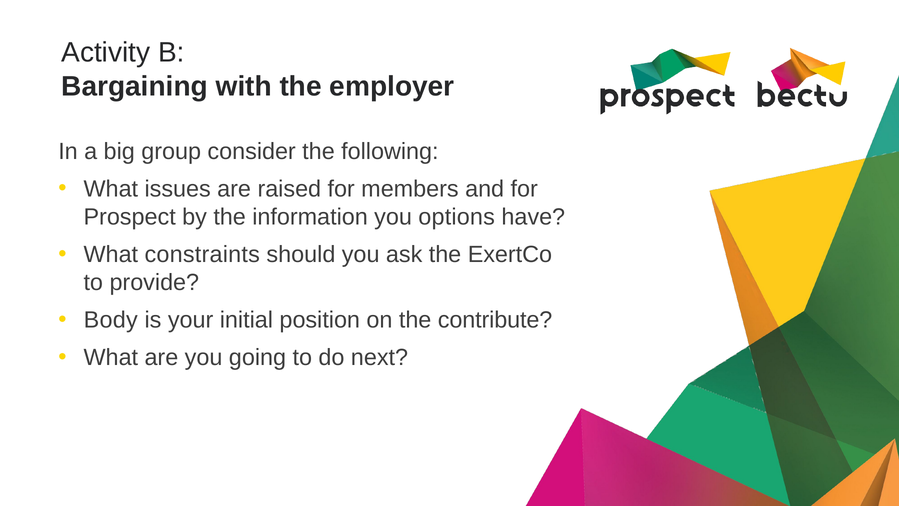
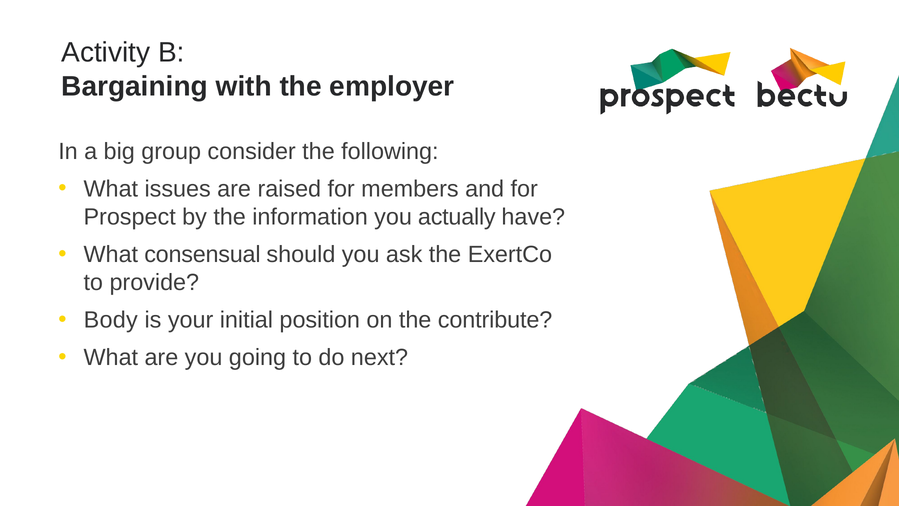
options: options -> actually
constraints: constraints -> consensual
